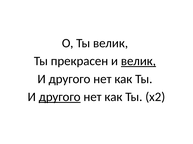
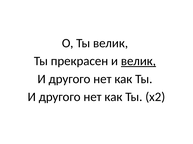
другого at (60, 97) underline: present -> none
